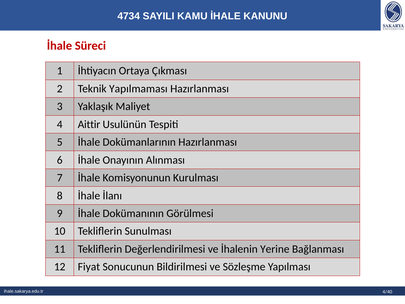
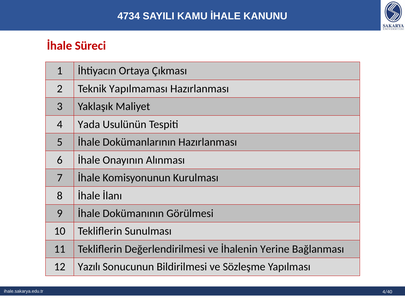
Aittir: Aittir -> Yada
Fiyat: Fiyat -> Yazılı
